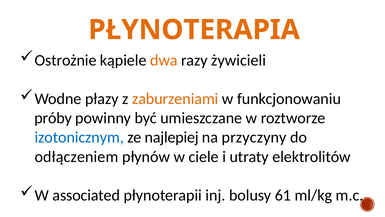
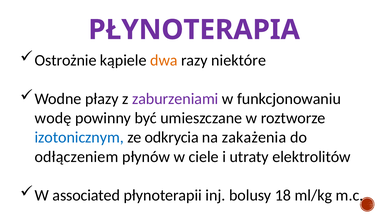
PŁYNOTERAPIA colour: orange -> purple
żywicieli: żywicieli -> niektóre
zaburzeniami colour: orange -> purple
próby: próby -> wodę
najlepiej: najlepiej -> odkrycia
przyczyny: przyczyny -> zakażenia
61: 61 -> 18
